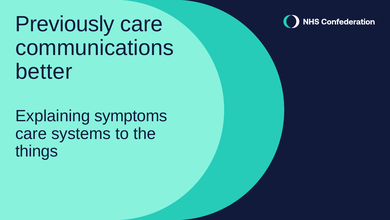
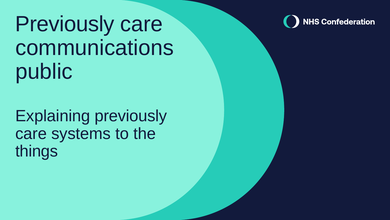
better: better -> public
Explaining symptoms: symptoms -> previously
